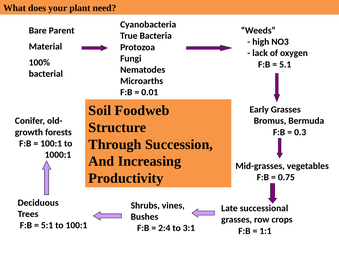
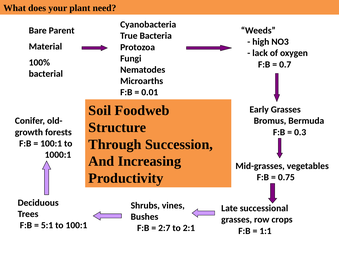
5.1: 5.1 -> 0.7
2:4: 2:4 -> 2:7
3:1: 3:1 -> 2:1
